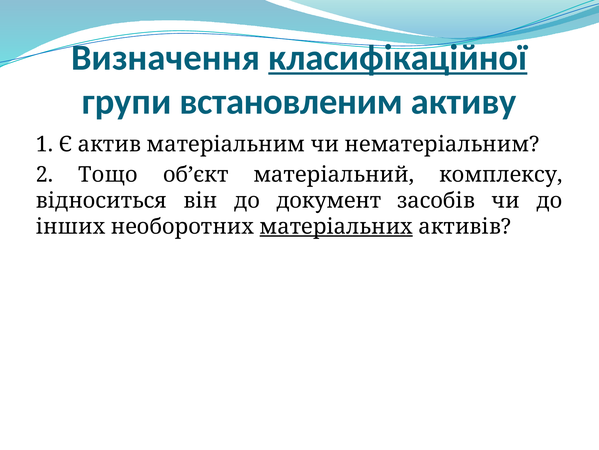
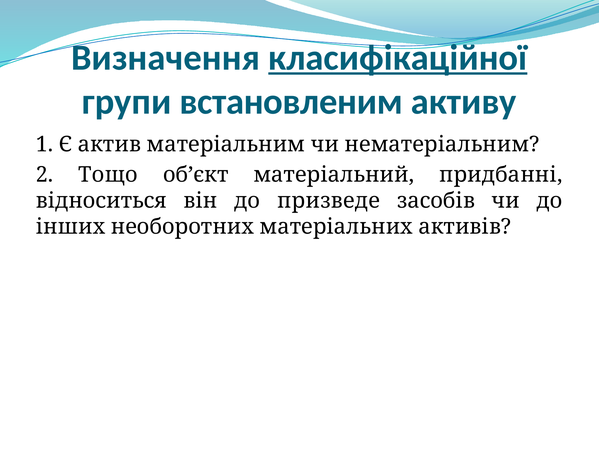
комплексу: комплексу -> придбанні
документ: документ -> призведе
матеріальних underline: present -> none
